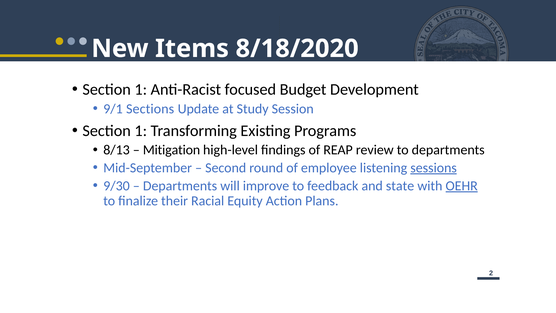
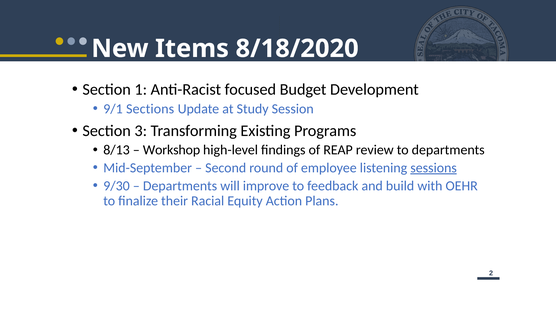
1 at (141, 131): 1 -> 3
Mitigation: Mitigation -> Workshop
state: state -> build
OEHR underline: present -> none
